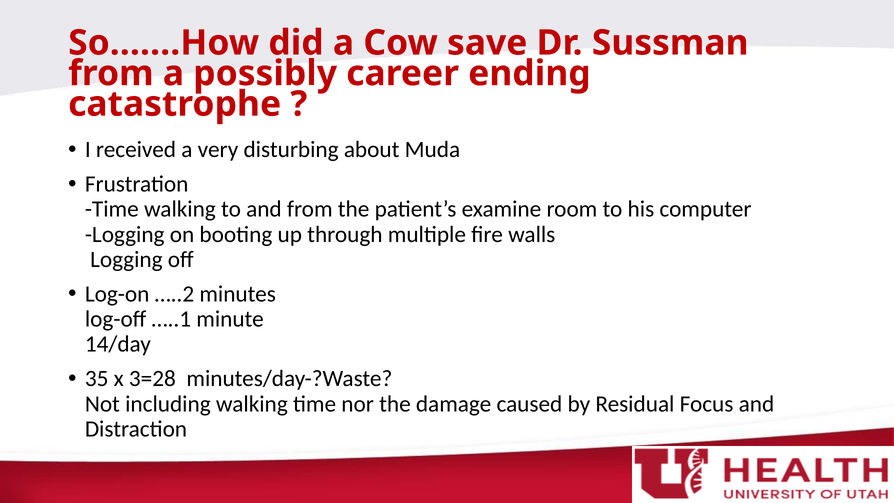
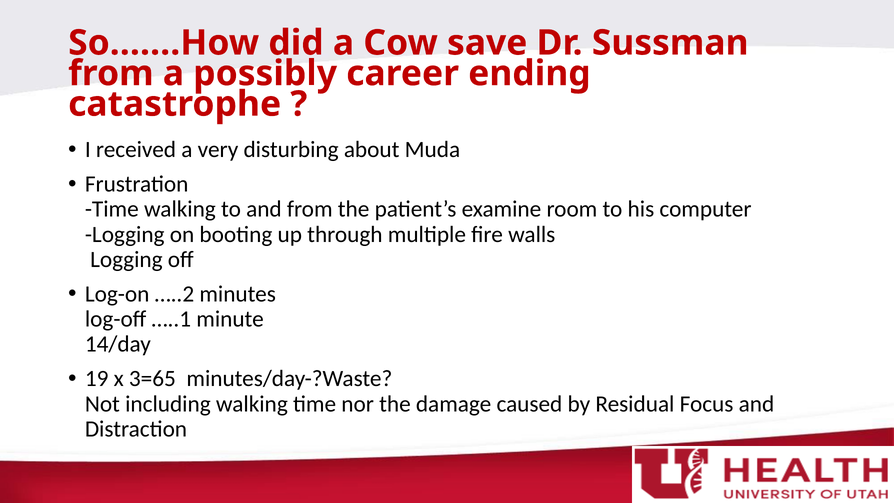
35: 35 -> 19
3=28: 3=28 -> 3=65
